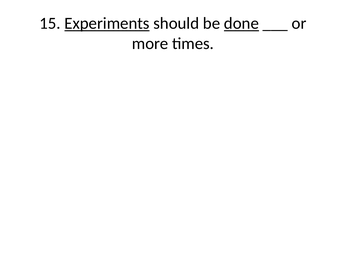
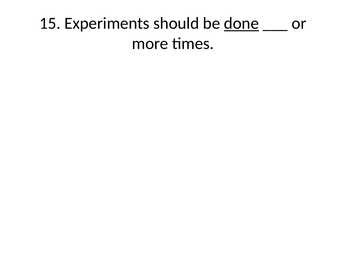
Experiments underline: present -> none
